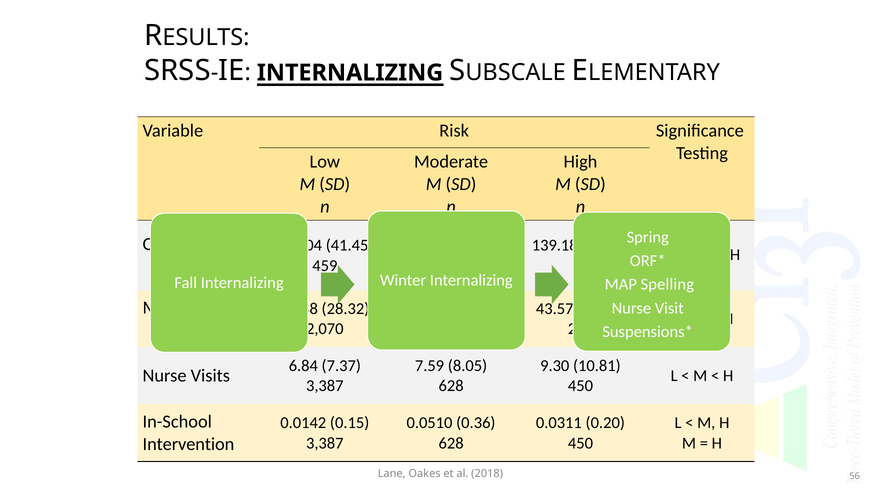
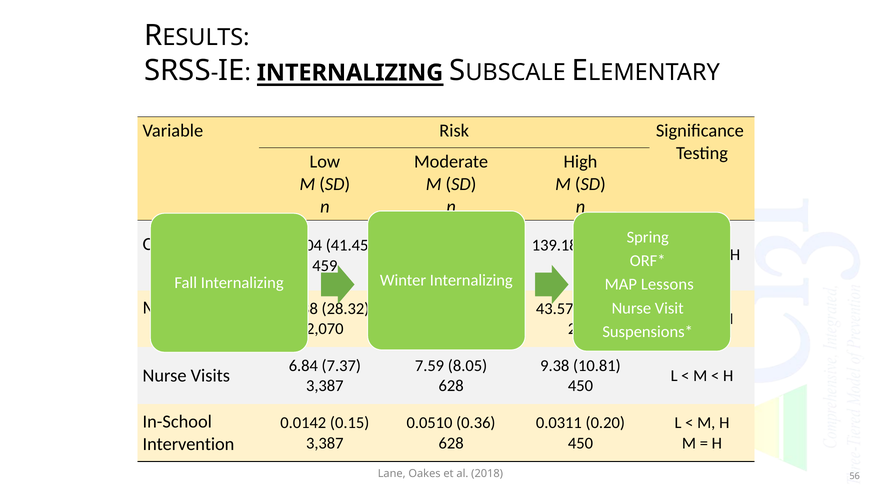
Spelling: Spelling -> Lessons
9.30: 9.30 -> 9.38
